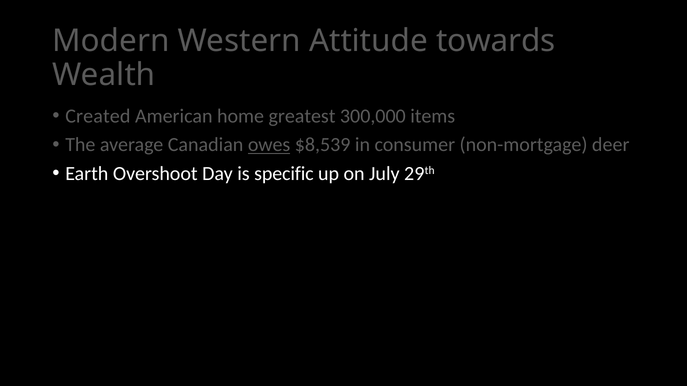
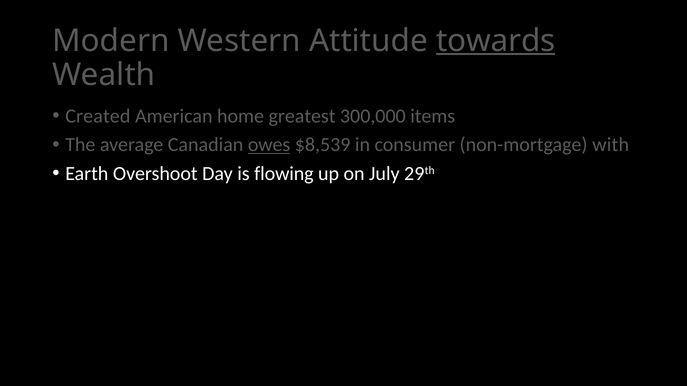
towards underline: none -> present
deer: deer -> with
specific: specific -> flowing
